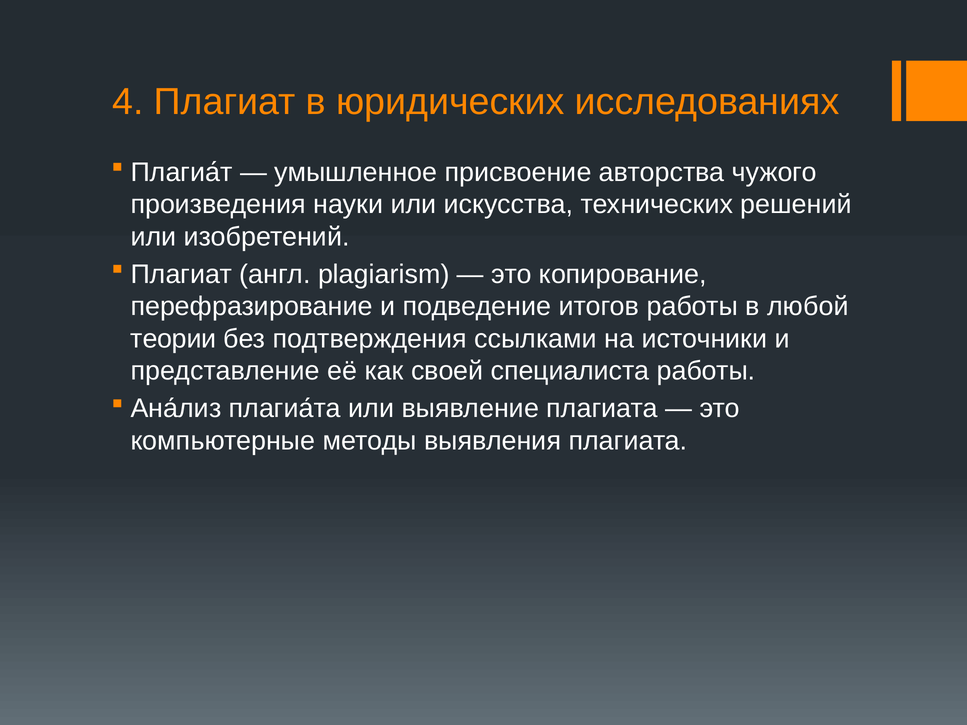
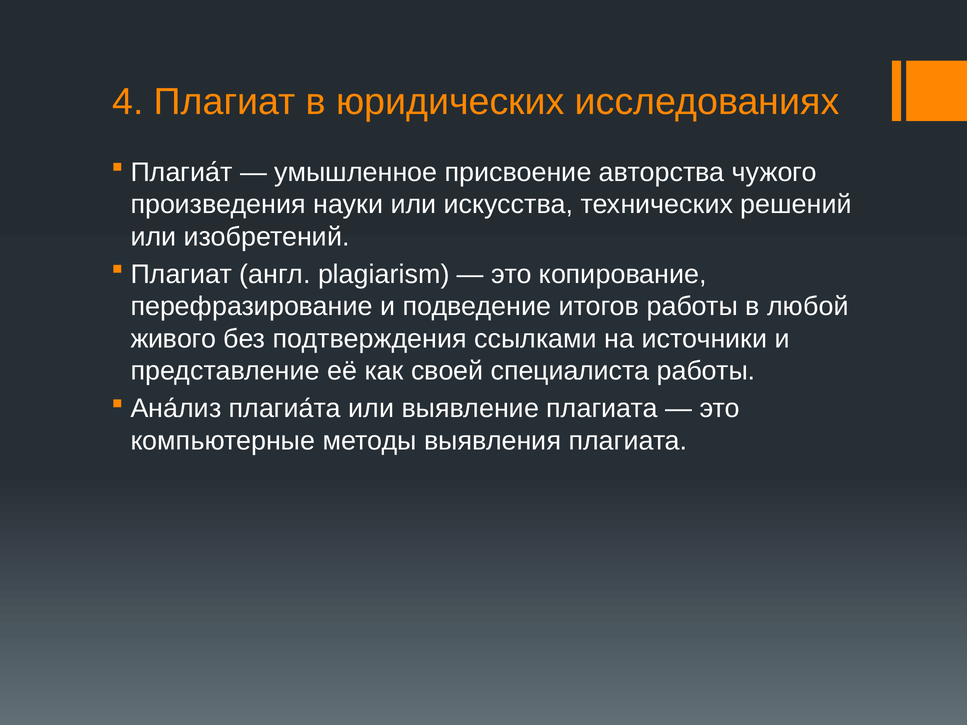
теории: теории -> живого
